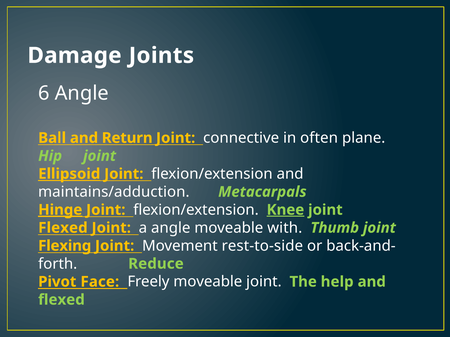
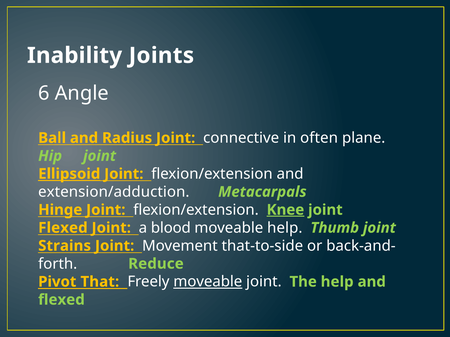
Damage: Damage -> Inability
Return: Return -> Radius
maintains/adduction: maintains/adduction -> extension/adduction
Hinge underline: present -> none
a angle: angle -> blood
moveable with: with -> help
Flexing: Flexing -> Strains
rest-to-side: rest-to-side -> that-to-side
Face: Face -> That
moveable at (208, 282) underline: none -> present
